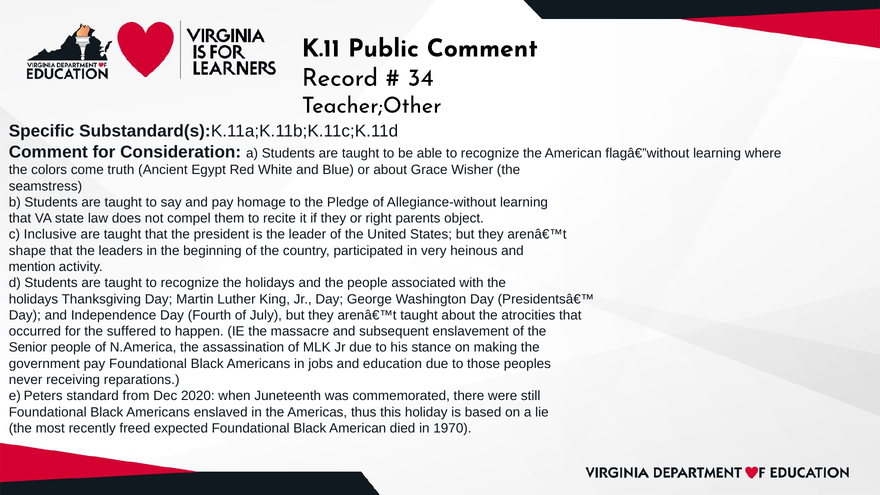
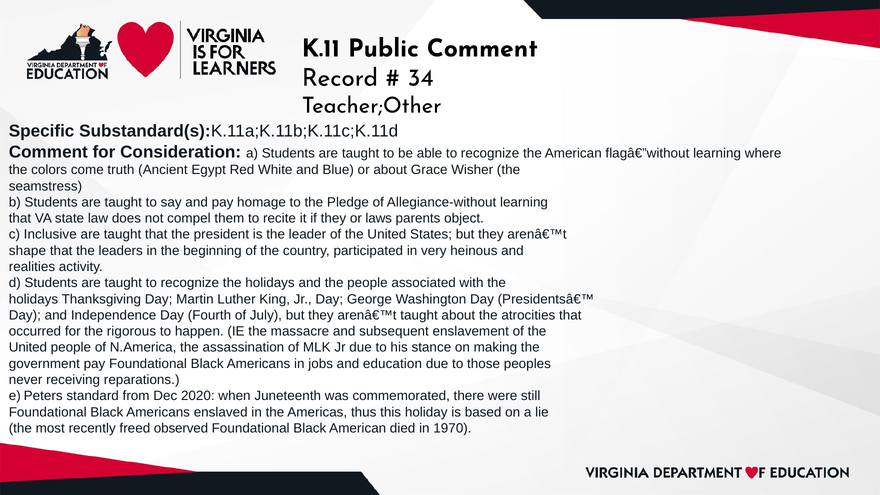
right: right -> laws
mention: mention -> realities
suffered: suffered -> rigorous
Senior at (28, 348): Senior -> United
expected: expected -> observed
